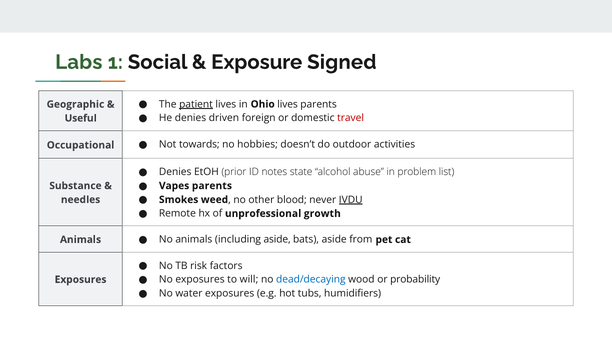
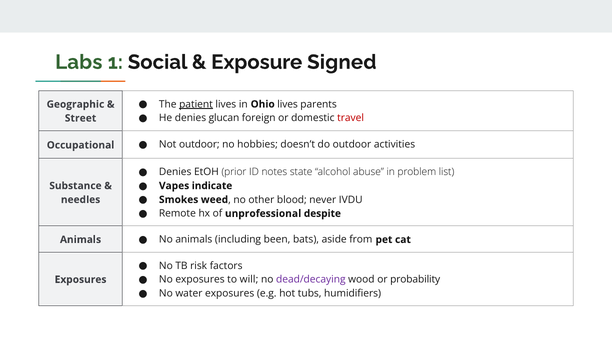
driven: driven -> glucan
Useful: Useful -> Street
Not towards: towards -> outdoor
Vapes parents: parents -> indicate
IVDU underline: present -> none
growth: growth -> despite
including aside: aside -> been
dead/decaying colour: blue -> purple
